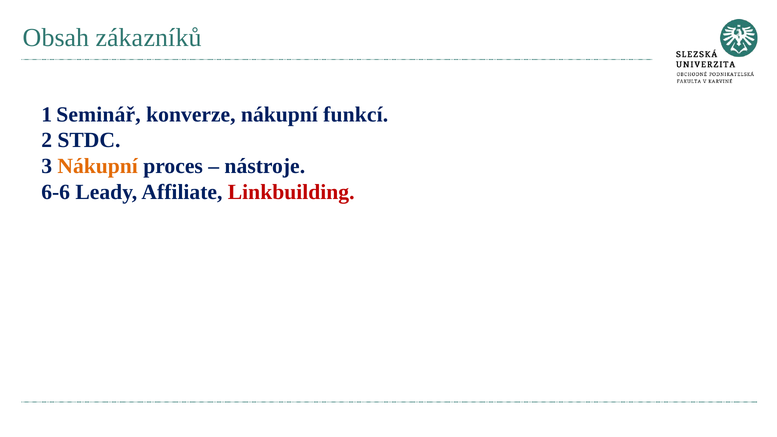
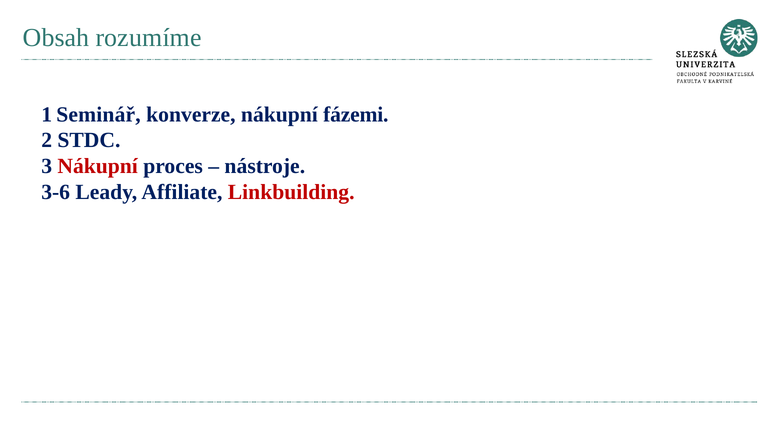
zákazníků: zákazníků -> rozumíme
funkcí: funkcí -> fázemi
Nákupní at (98, 166) colour: orange -> red
6-6: 6-6 -> 3-6
